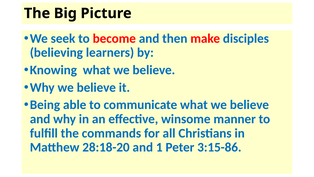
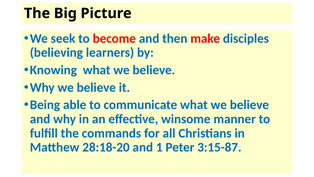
3:15-86: 3:15-86 -> 3:15-87
